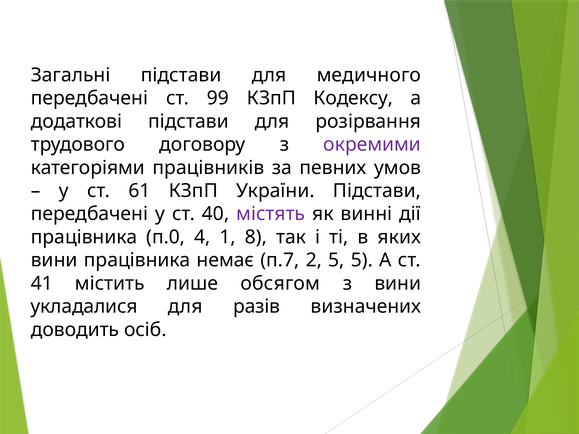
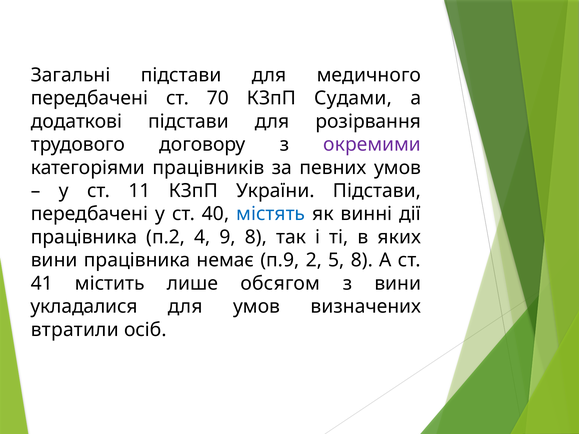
99: 99 -> 70
Кодексу: Кодексу -> Судами
61: 61 -> 11
містять colour: purple -> blue
п.0: п.0 -> п.2
1: 1 -> 9
п.7: п.7 -> п.9
5 5: 5 -> 8
для разів: разів -> умов
доводить: доводить -> втратили
